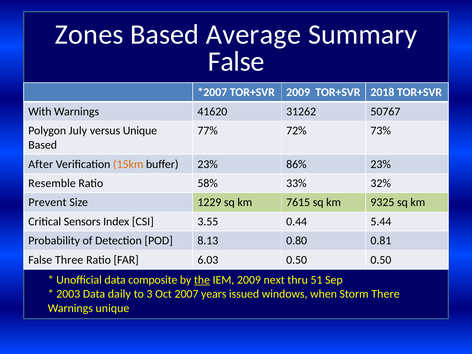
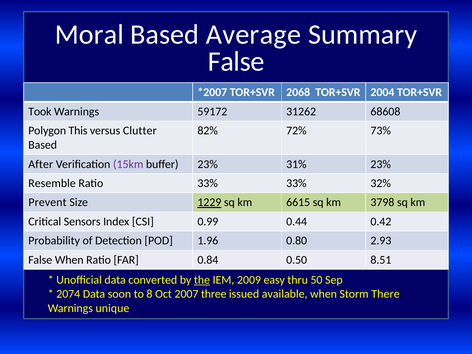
Zones: Zones -> Moral
TOR+SVR 2009: 2009 -> 2068
2018: 2018 -> 2004
With: With -> Took
41620: 41620 -> 59172
50767: 50767 -> 68608
July: July -> This
versus Unique: Unique -> Clutter
77%: 77% -> 82%
15km colour: orange -> purple
86%: 86% -> 31%
Ratio 58%: 58% -> 33%
1229 underline: none -> present
7615: 7615 -> 6615
9325: 9325 -> 3798
3.55: 3.55 -> 0.99
5.44: 5.44 -> 0.42
8.13: 8.13 -> 1.96
0.81: 0.81 -> 2.93
False Three: Three -> When
6.03: 6.03 -> 0.84
0.50 0.50: 0.50 -> 8.51
composite: composite -> converted
next: next -> easy
51: 51 -> 50
2003: 2003 -> 2074
daily: daily -> soon
3: 3 -> 8
years: years -> three
windows: windows -> available
